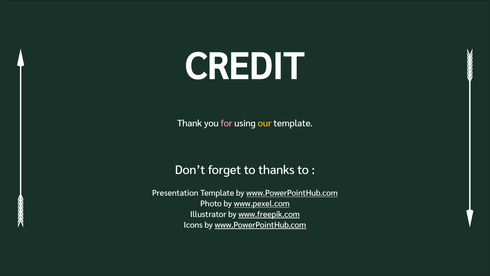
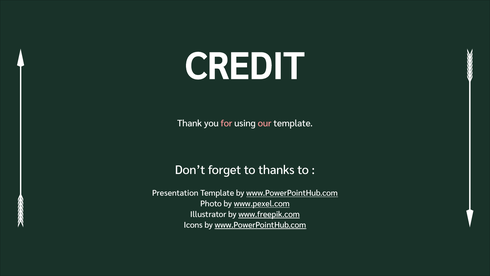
our colour: yellow -> pink
